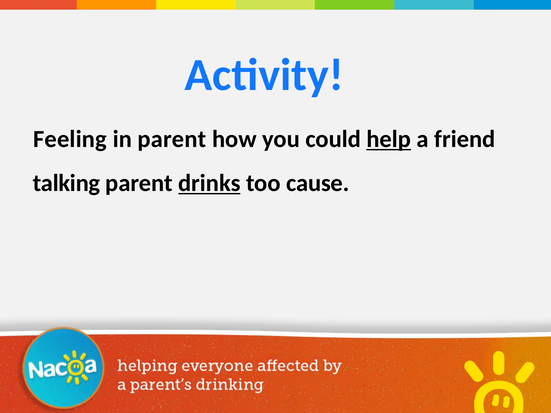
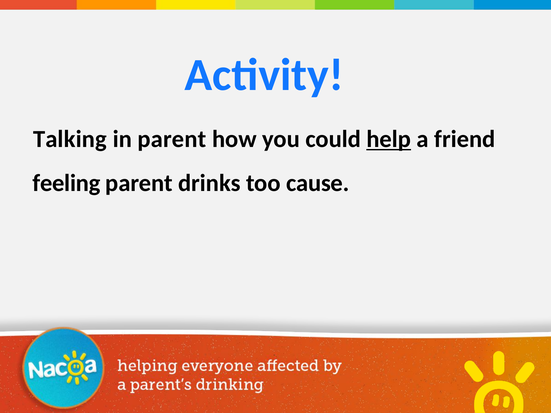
Feeling: Feeling -> Talking
talking: talking -> feeling
drinks underline: present -> none
